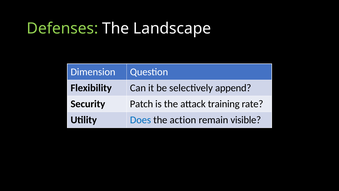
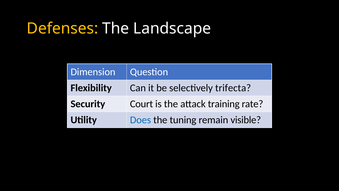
Defenses colour: light green -> yellow
append: append -> trifecta
Patch: Patch -> Court
action: action -> tuning
